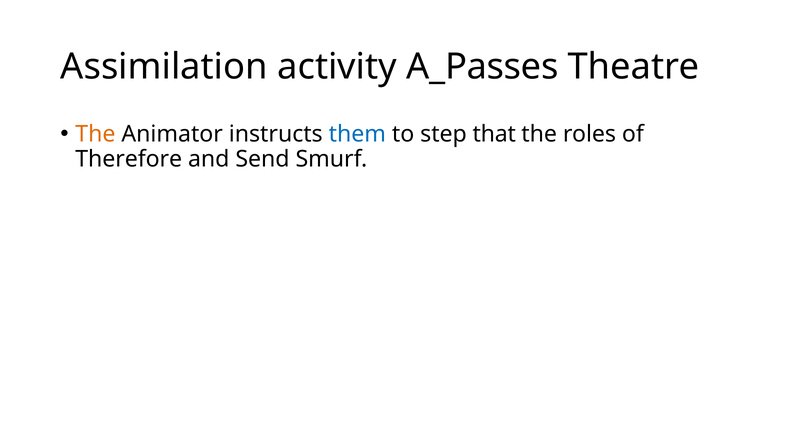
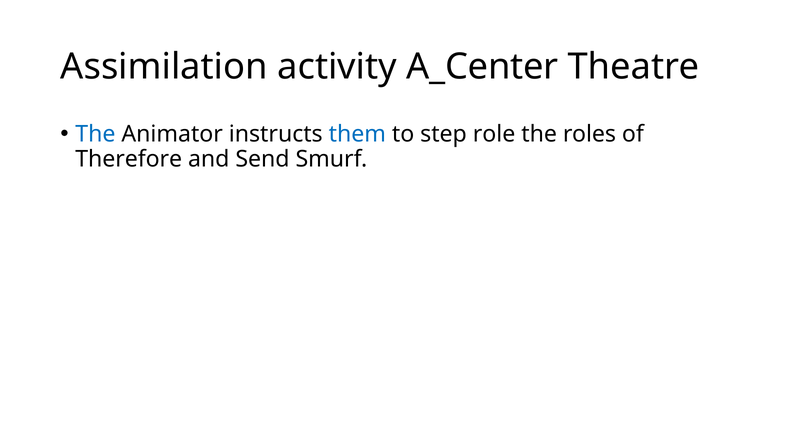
A_Passes: A_Passes -> A_Center
The at (95, 134) colour: orange -> blue
that: that -> role
